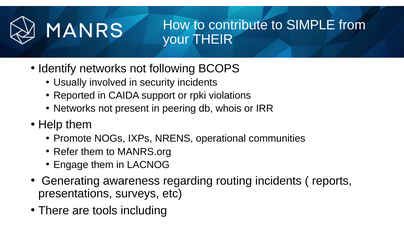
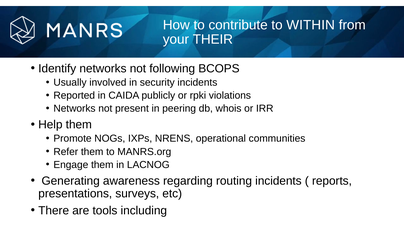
SIMPLE: SIMPLE -> WITHIN
support: support -> publicly
